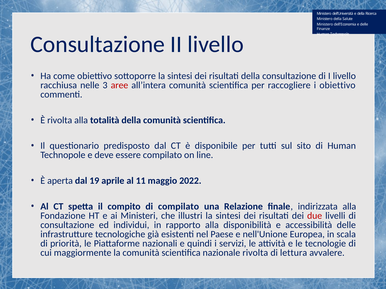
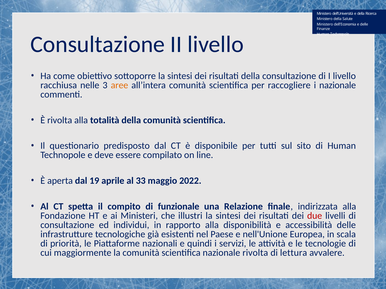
aree colour: red -> orange
i obiettivo: obiettivo -> nazionale
11: 11 -> 33
di compilato: compilato -> funzionale
